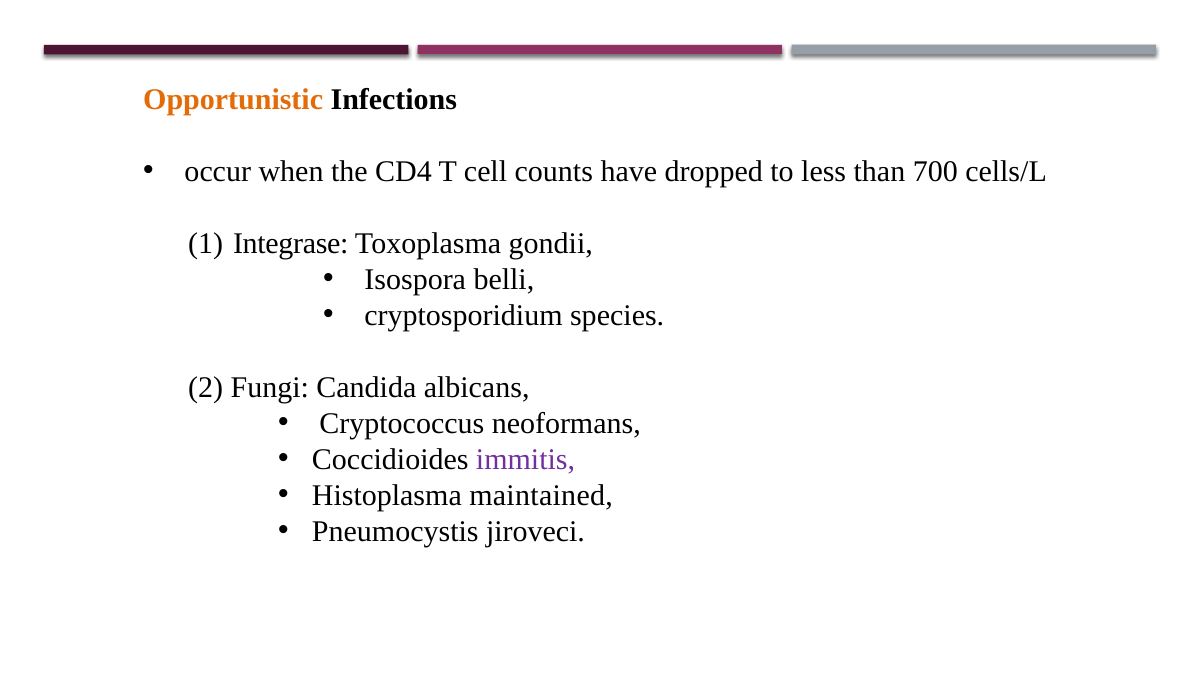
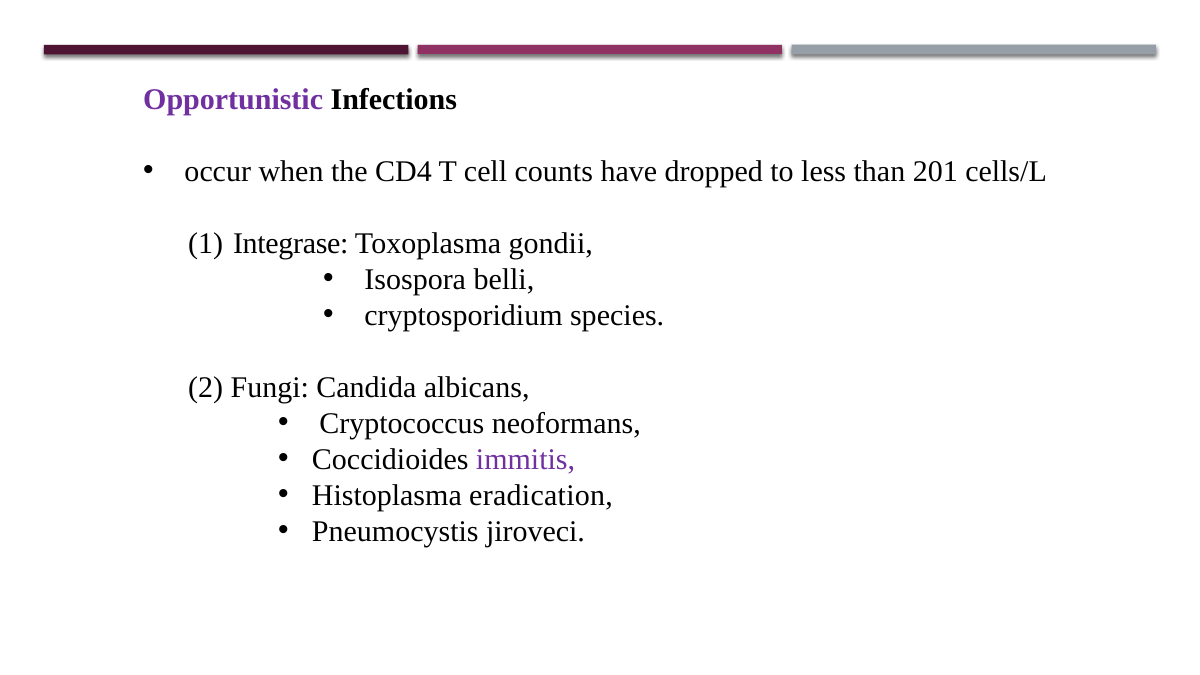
Opportunistic colour: orange -> purple
700: 700 -> 201
maintained: maintained -> eradication
